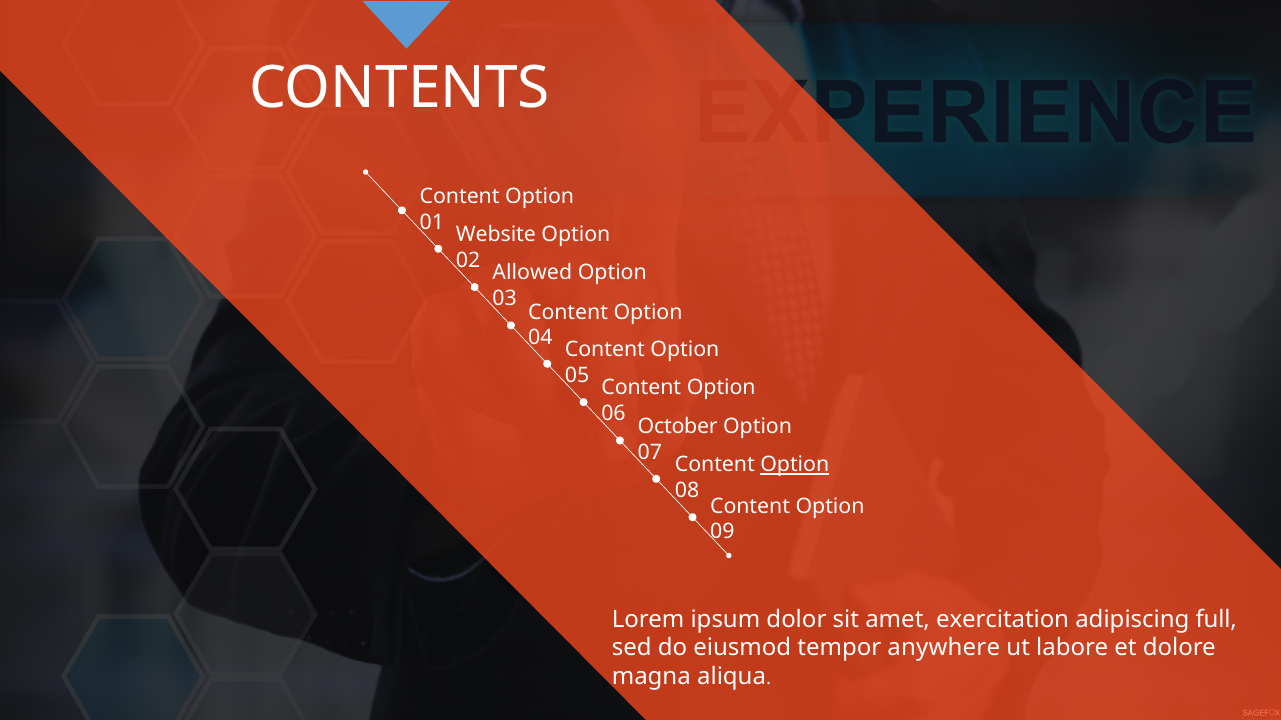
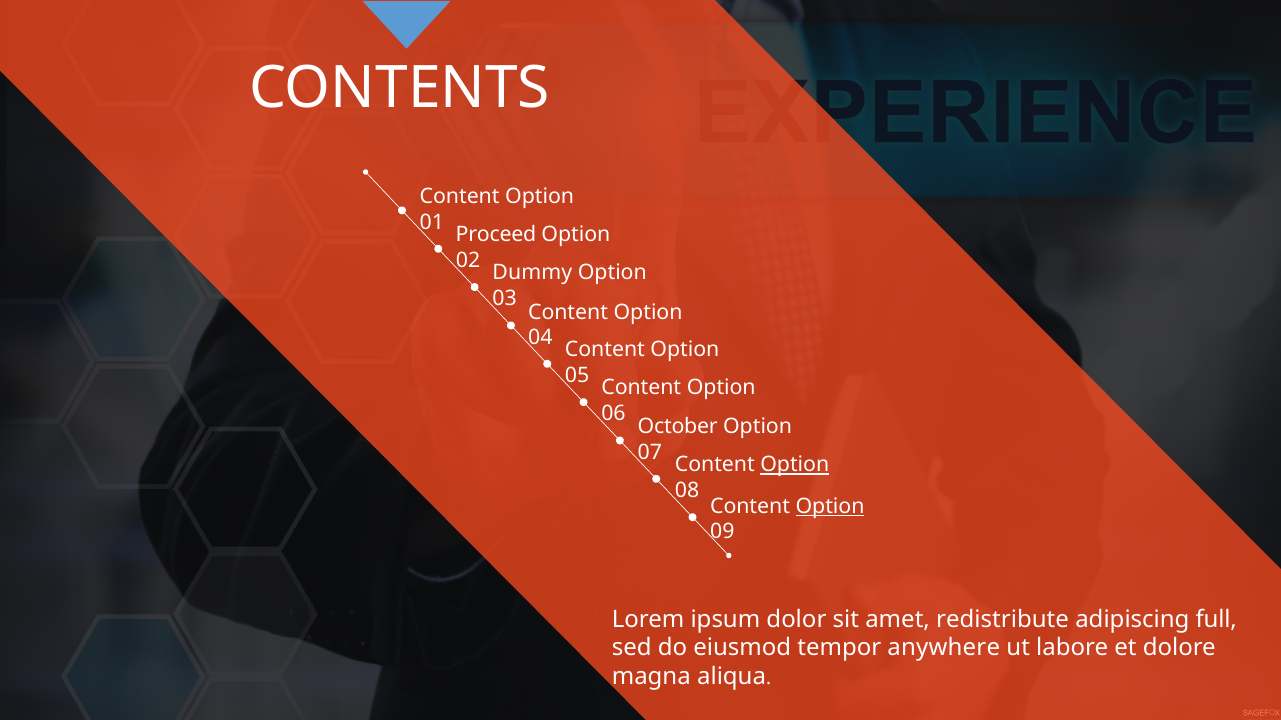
Website: Website -> Proceed
Allowed: Allowed -> Dummy
Option at (830, 507) underline: none -> present
exercitation: exercitation -> redistribute
